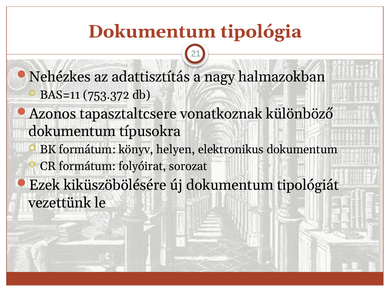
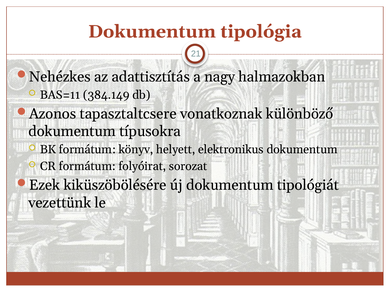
753.372: 753.372 -> 384.149
helyen: helyen -> helyett
